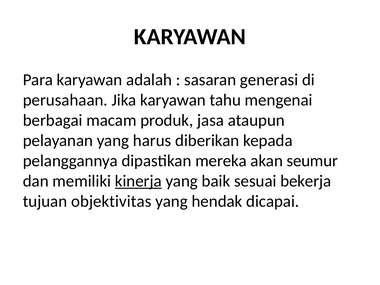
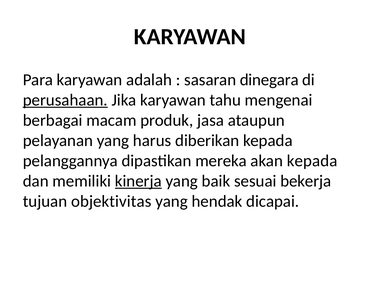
generasi: generasi -> dinegara
perusahaan underline: none -> present
akan seumur: seumur -> kepada
